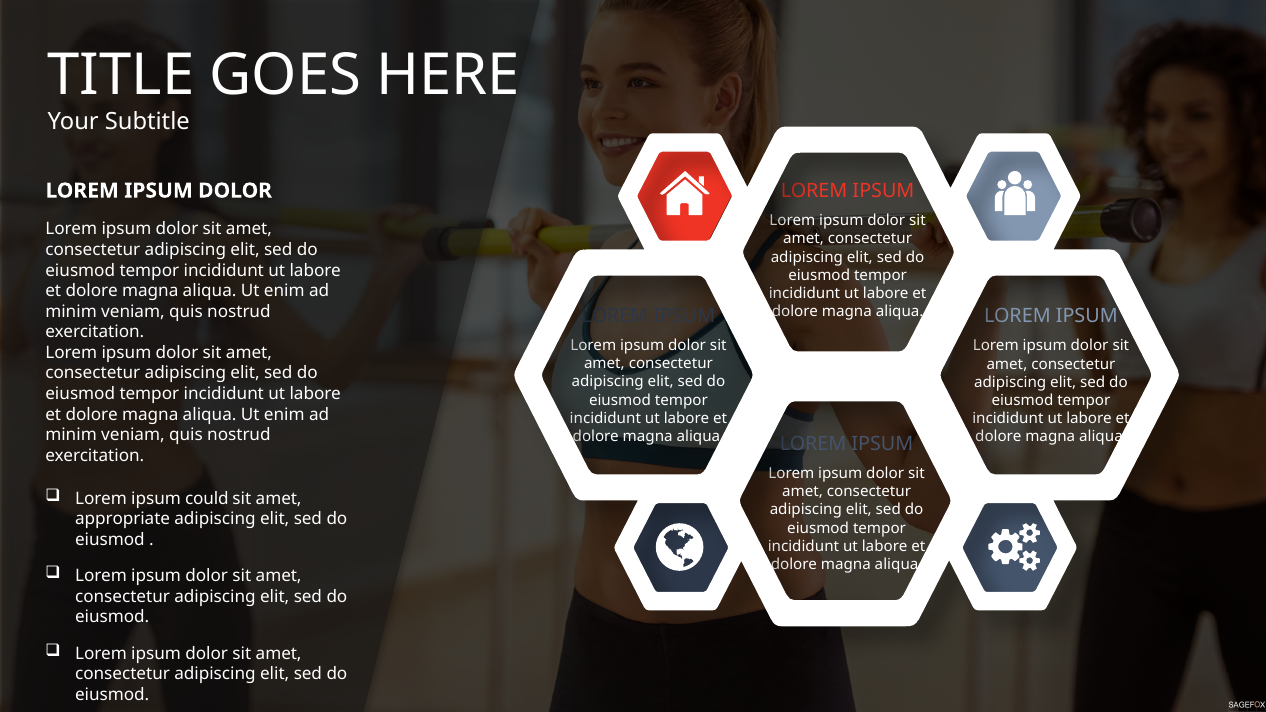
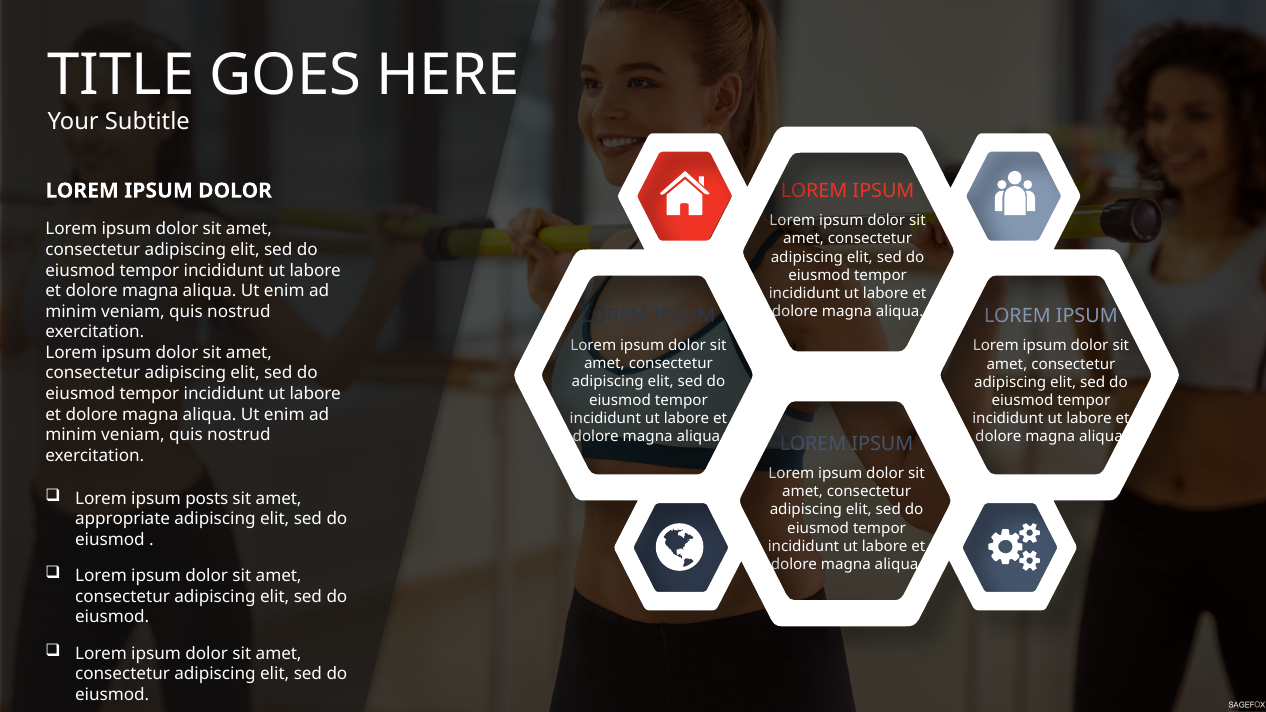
could: could -> posts
